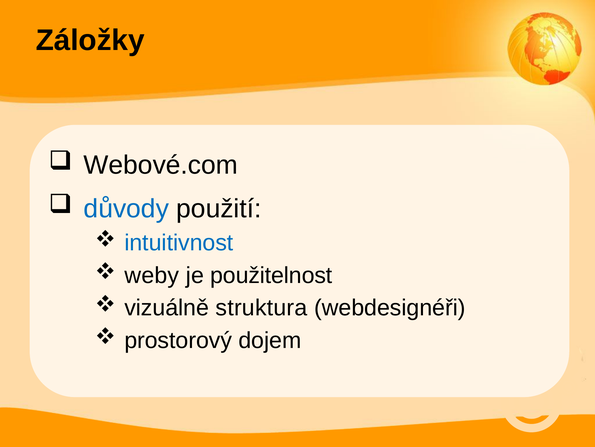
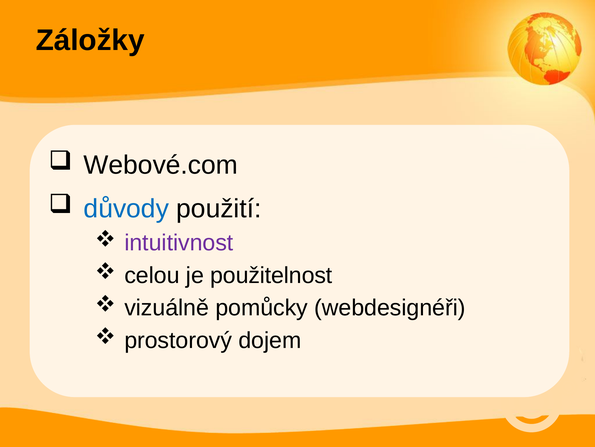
intuitivnost colour: blue -> purple
weby: weby -> celou
struktura: struktura -> pomůcky
